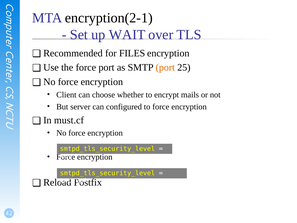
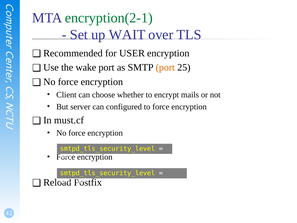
encryption(2-1 colour: black -> green
FILES: FILES -> USER
the force: force -> wake
